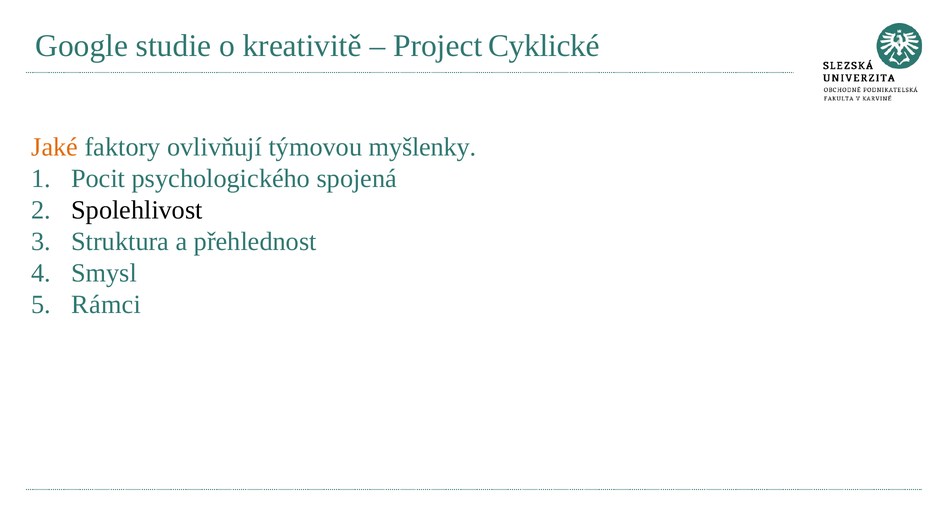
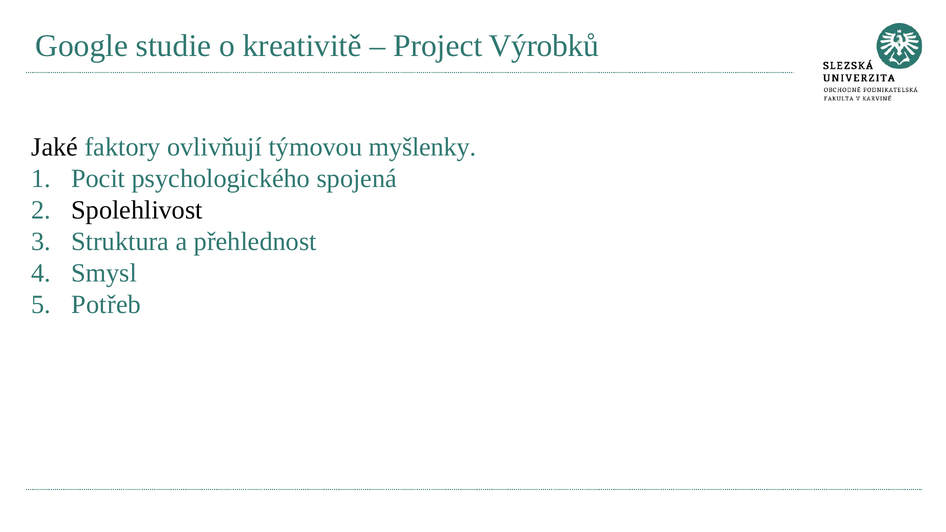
Cyklické: Cyklické -> Výrobků
Jaké colour: orange -> black
Rámci: Rámci -> Potřeb
